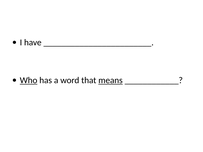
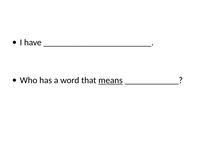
Who underline: present -> none
